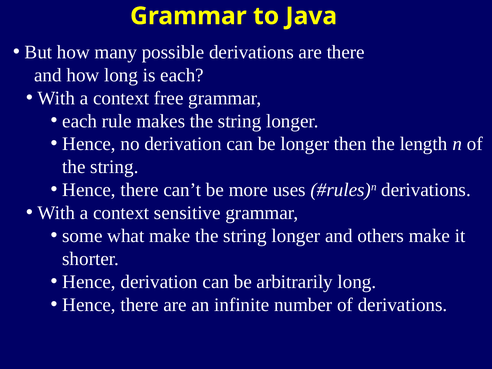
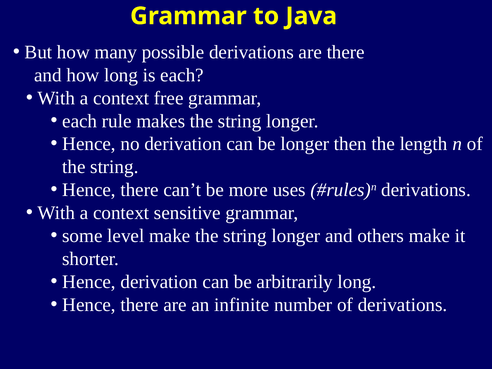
what: what -> level
